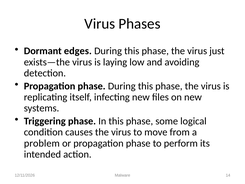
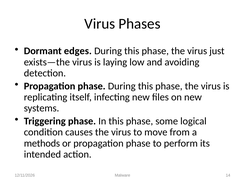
problem: problem -> methods
